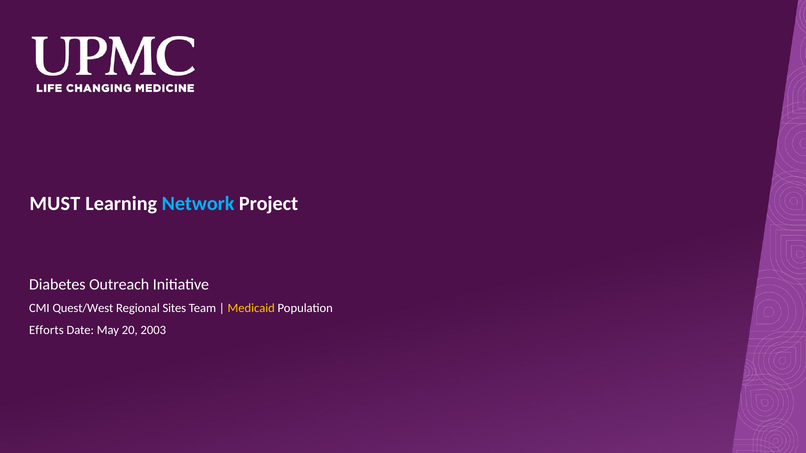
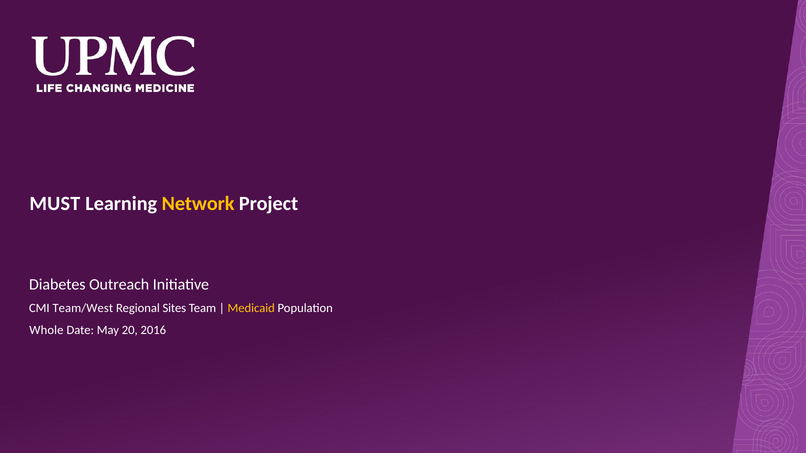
Network colour: light blue -> yellow
Quest/West: Quest/West -> Team/West
Efforts: Efforts -> Whole
2003: 2003 -> 2016
